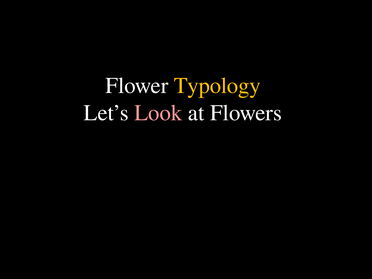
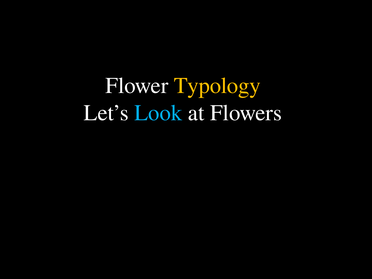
Look colour: pink -> light blue
